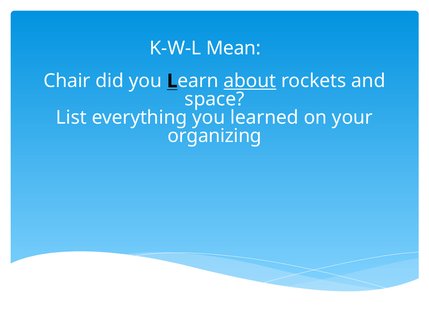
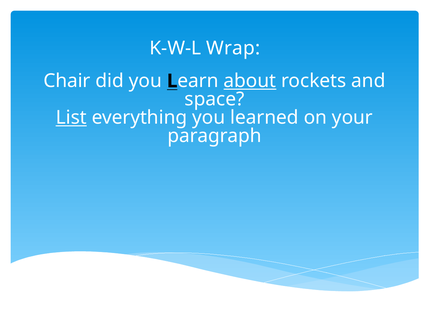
Mean: Mean -> Wrap
List underline: none -> present
organizing: organizing -> paragraph
